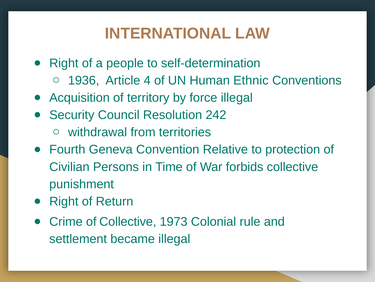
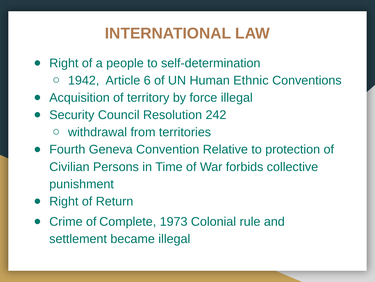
1936: 1936 -> 1942
4: 4 -> 6
of Collective: Collective -> Complete
